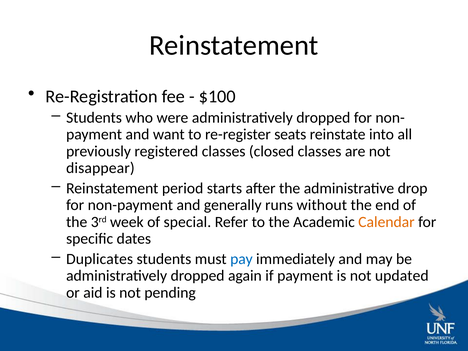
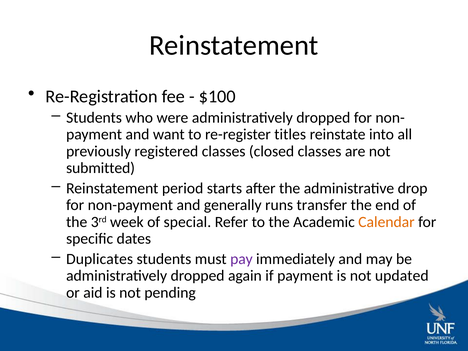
seats: seats -> titles
disappear: disappear -> submitted
without: without -> transfer
pay colour: blue -> purple
